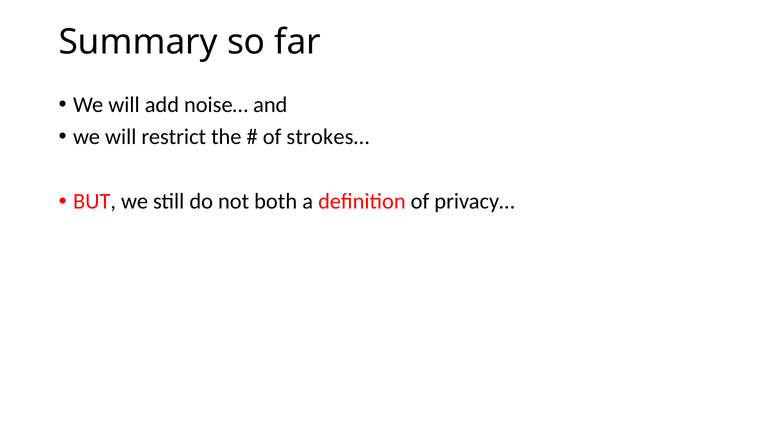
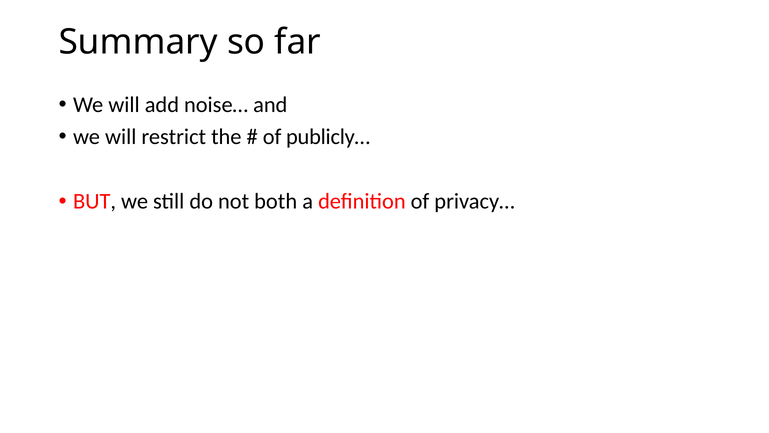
strokes…: strokes… -> publicly…
